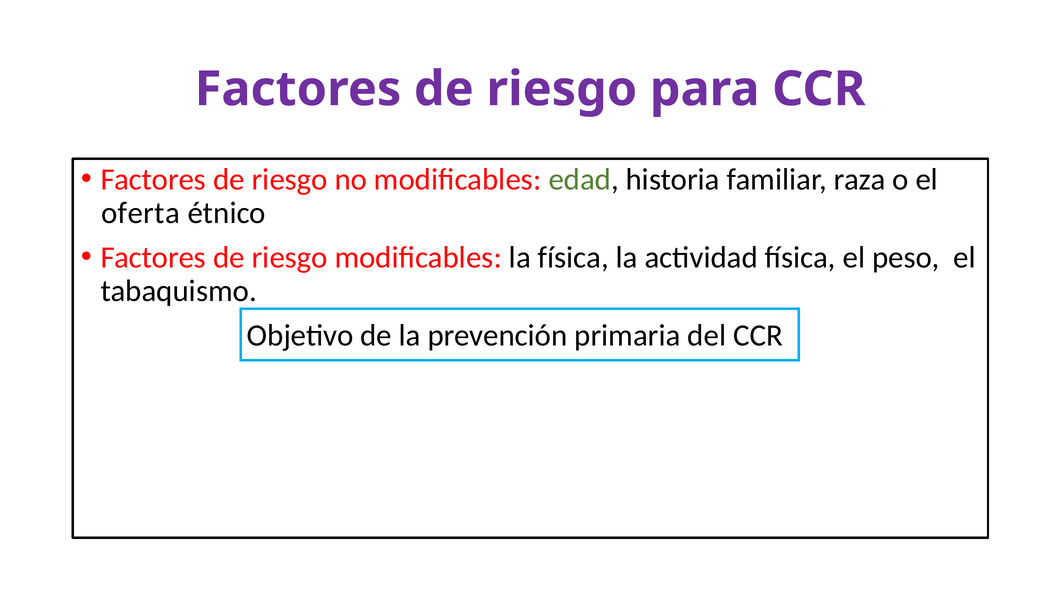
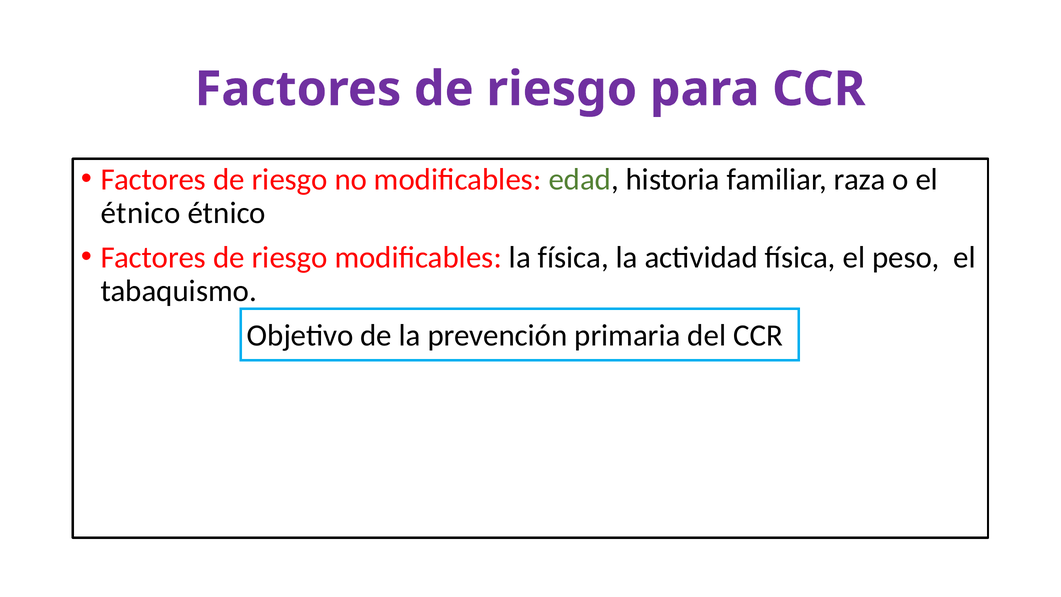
oferta at (141, 213): oferta -> étnico
